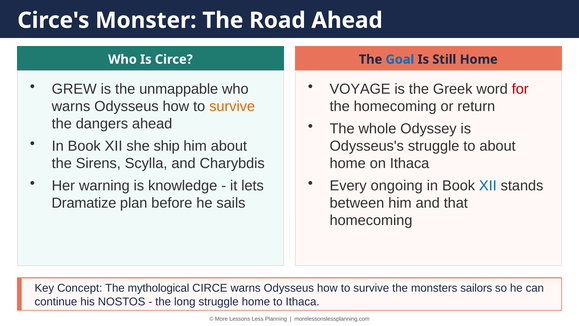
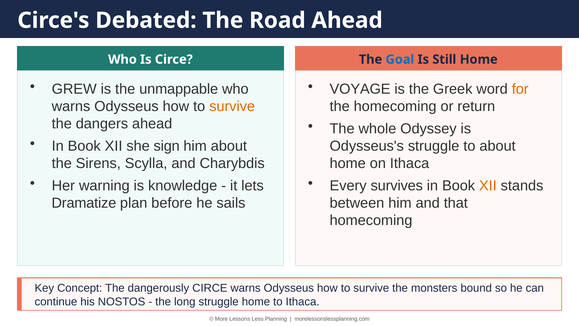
Monster: Monster -> Debated
for colour: red -> orange
ship: ship -> sign
ongoing: ongoing -> survives
XII at (488, 185) colour: blue -> orange
mythological: mythological -> dangerously
sailors: sailors -> bound
